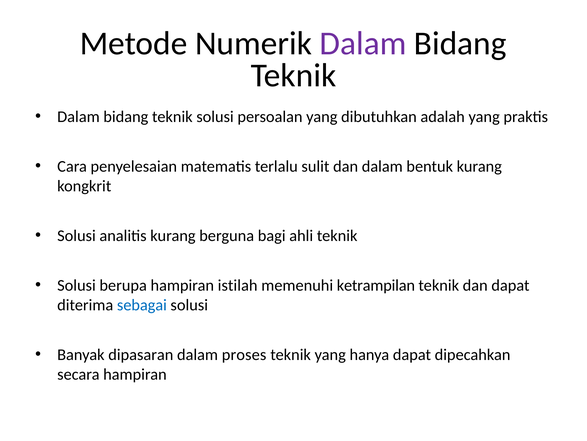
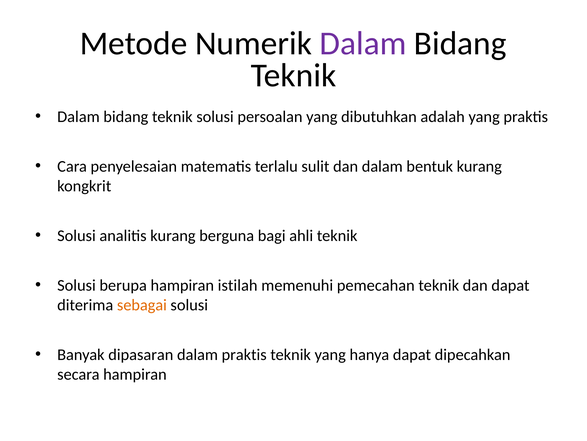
ketrampilan: ketrampilan -> pemecahan
sebagai colour: blue -> orange
dalam proses: proses -> praktis
